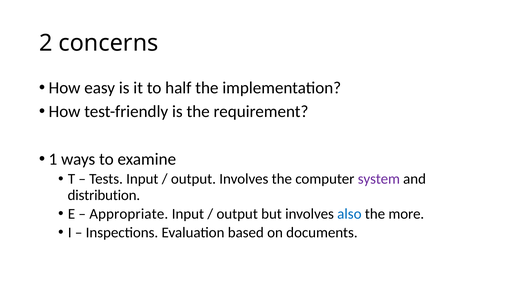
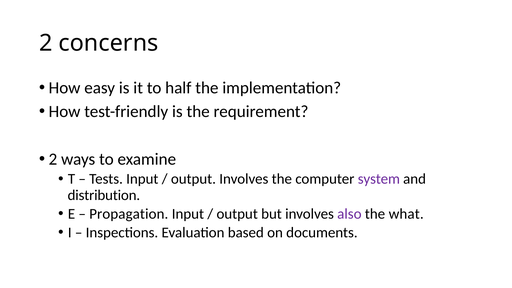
1 at (53, 159): 1 -> 2
Appropriate: Appropriate -> Propagation
also colour: blue -> purple
more: more -> what
